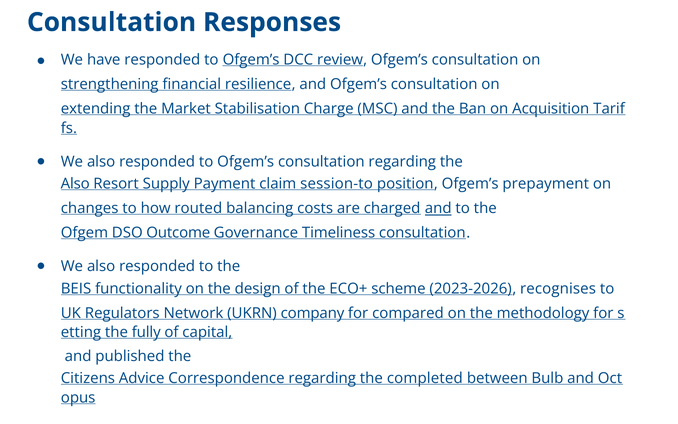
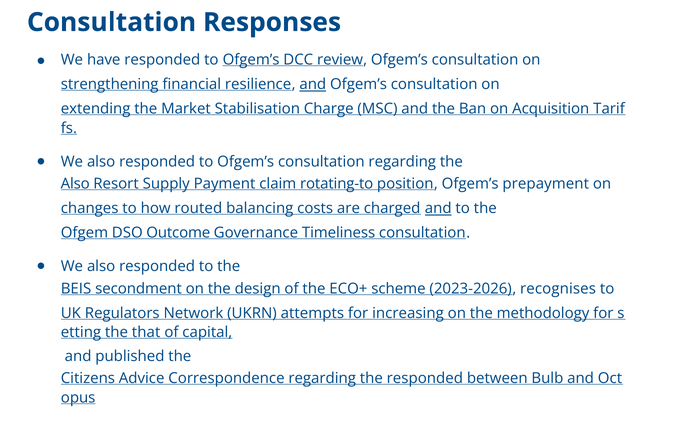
and at (313, 84) underline: none -> present
session-to: session-to -> rotating-to
functionality: functionality -> secondment
company: company -> attempts
compared: compared -> increasing
fully: fully -> that
the completed: completed -> responded
